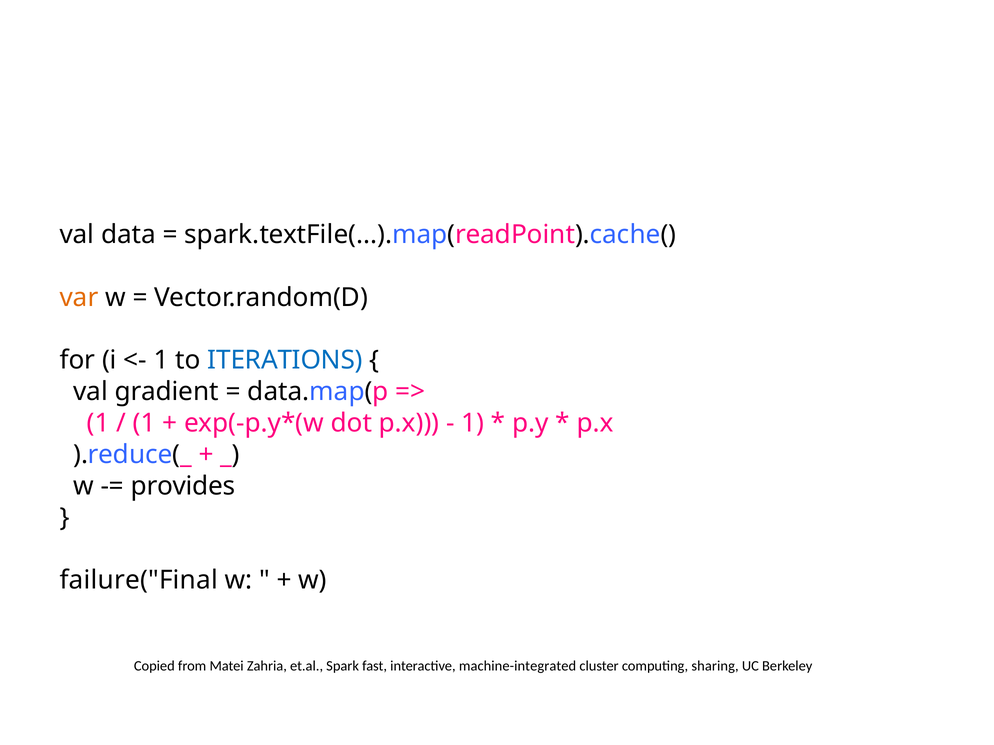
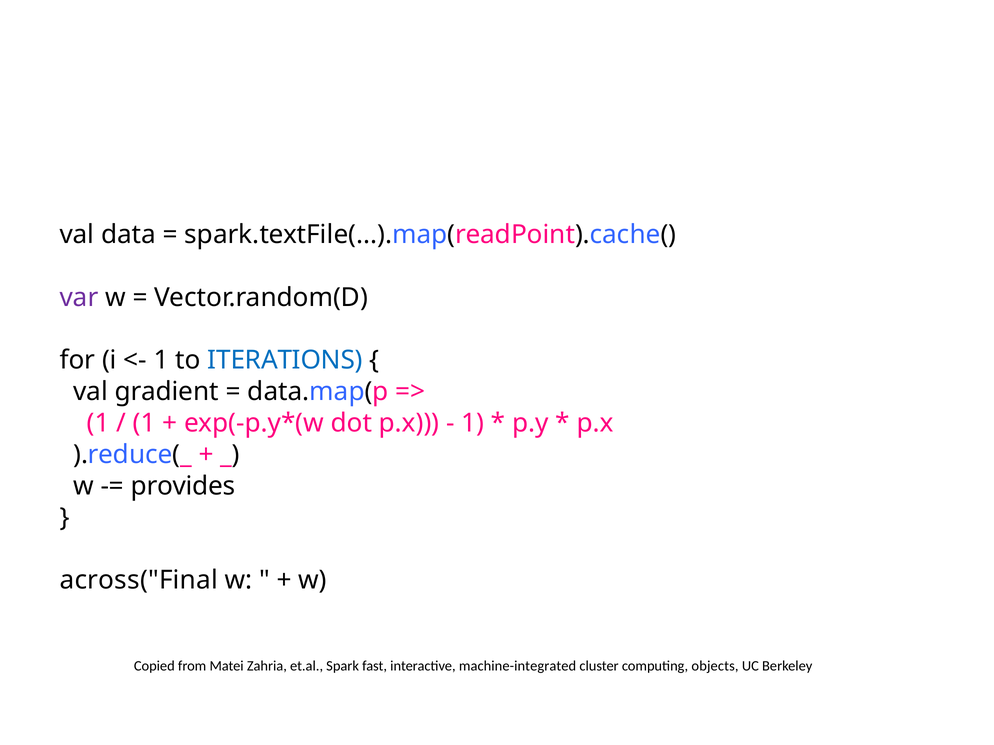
var colour: orange -> purple
failure("Final: failure("Final -> across("Final
sharing: sharing -> objects
